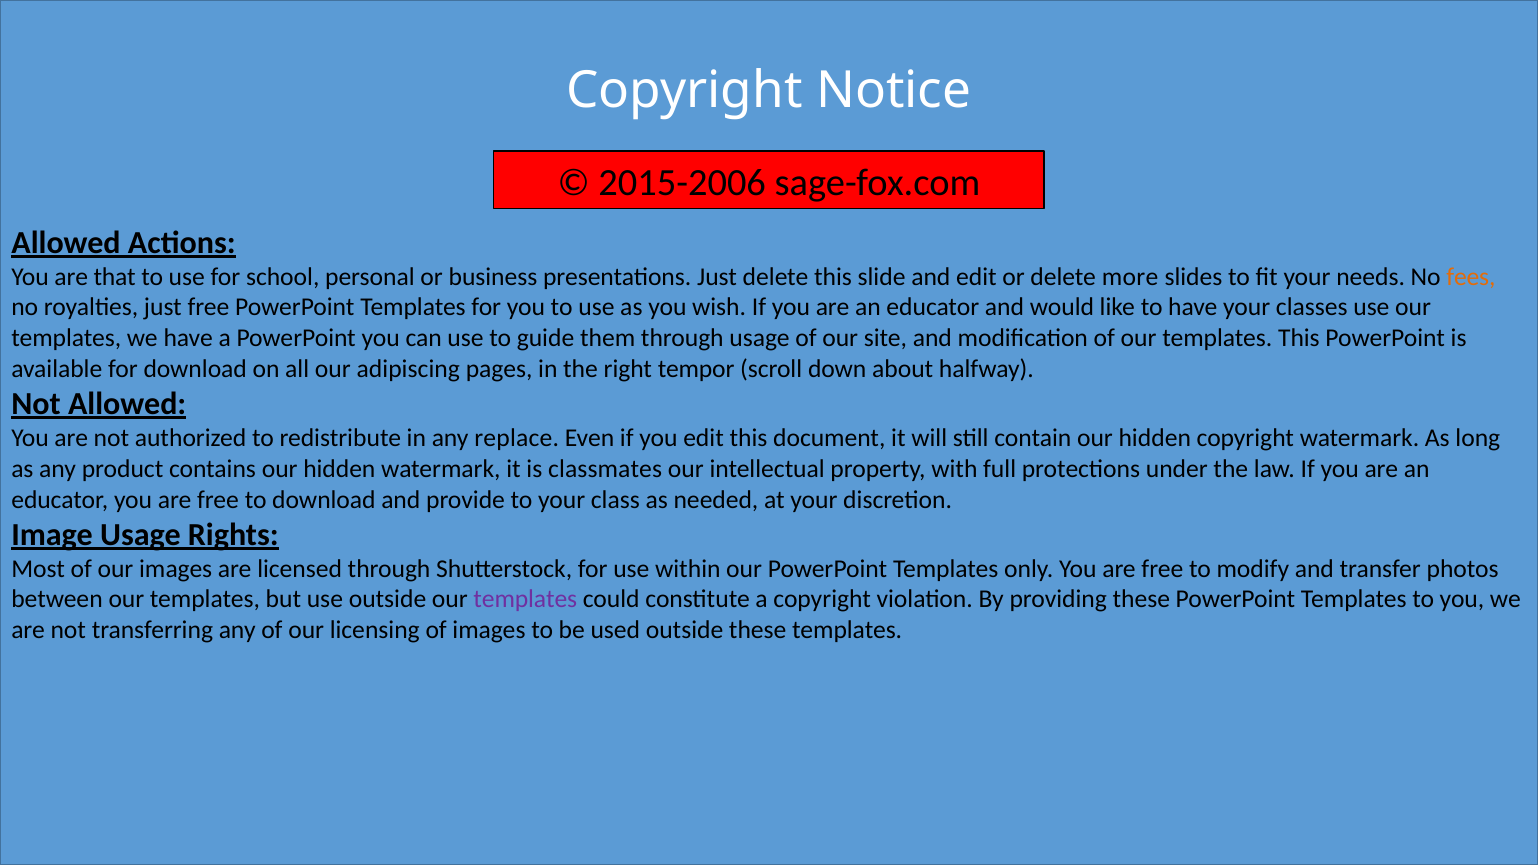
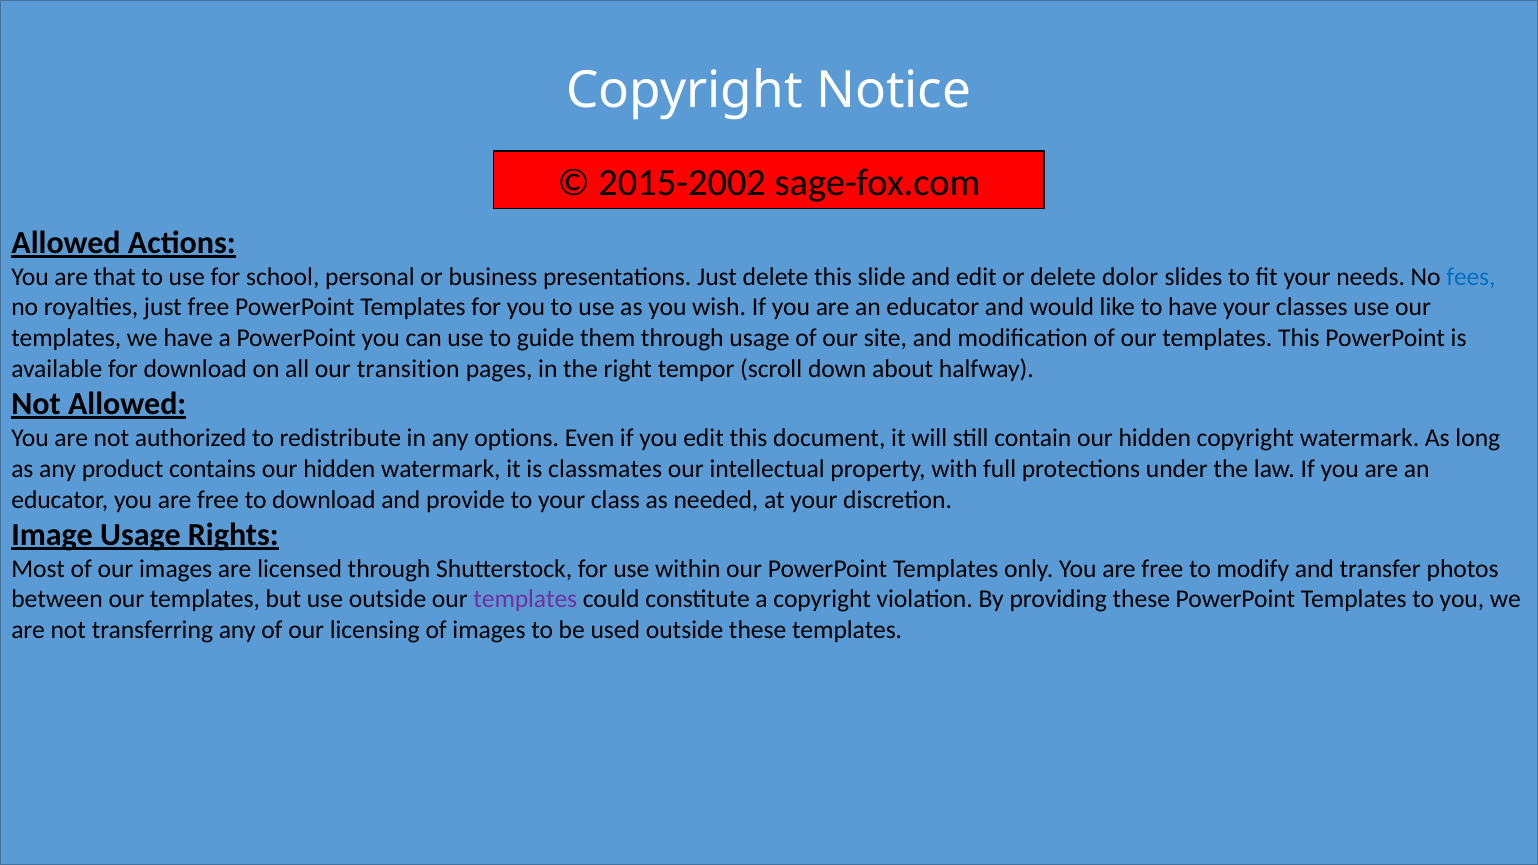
2015-2006: 2015-2006 -> 2015-2002
more: more -> dolor
fees colour: orange -> blue
adipiscing: adipiscing -> transition
replace: replace -> options
